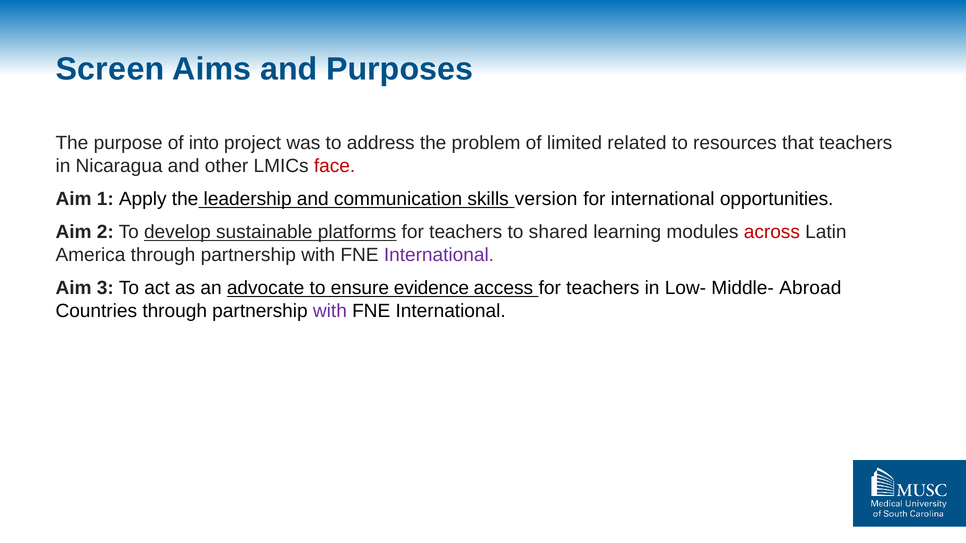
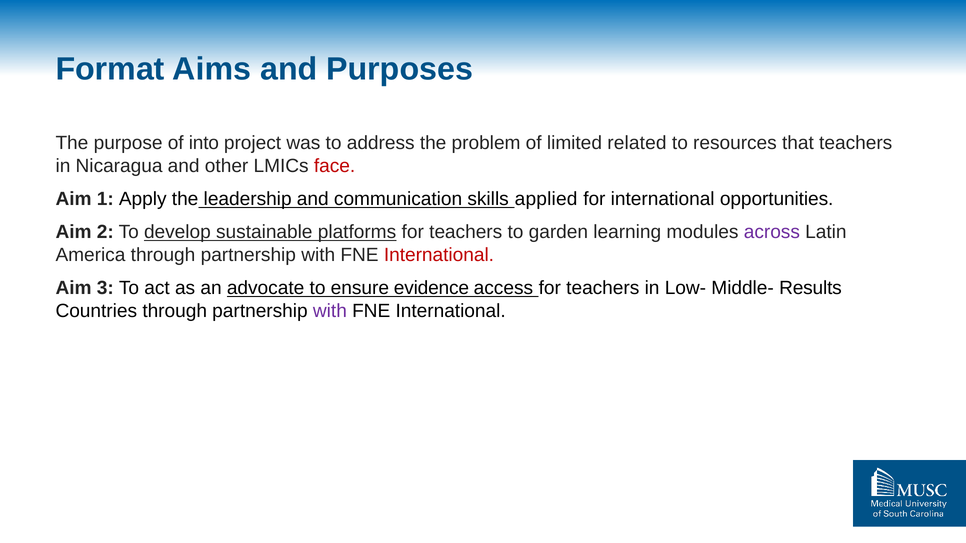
Screen: Screen -> Format
version: version -> applied
shared: shared -> garden
across colour: red -> purple
International at (439, 255) colour: purple -> red
Abroad: Abroad -> Results
